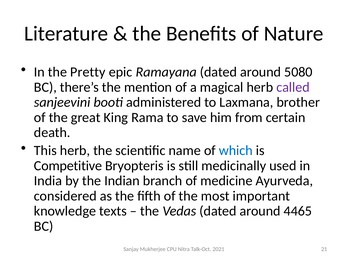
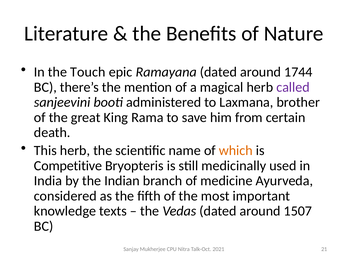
Pretty: Pretty -> Touch
5080: 5080 -> 1744
which colour: blue -> orange
4465: 4465 -> 1507
